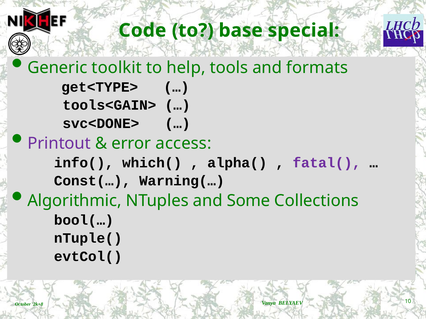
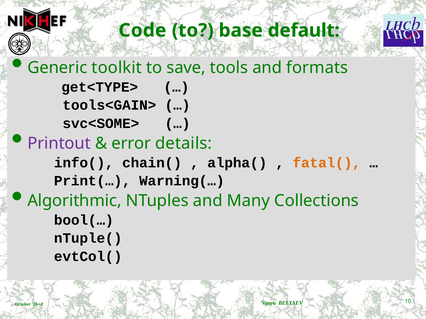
special: special -> default
help: help -> save
svc<DONE>: svc<DONE> -> svc<SOME>
access: access -> details
which(: which( -> chain(
fatal( colour: purple -> orange
Const(…: Const(… -> Print(…
Some: Some -> Many
